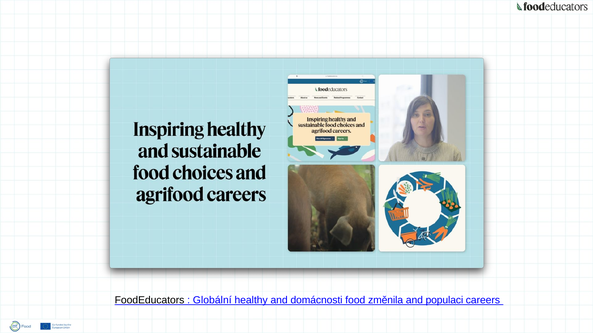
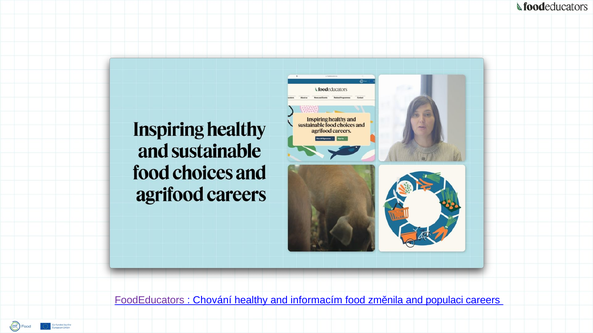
FoodEducators colour: black -> purple
Globální: Globální -> Chování
domácnosti: domácnosti -> informacím
